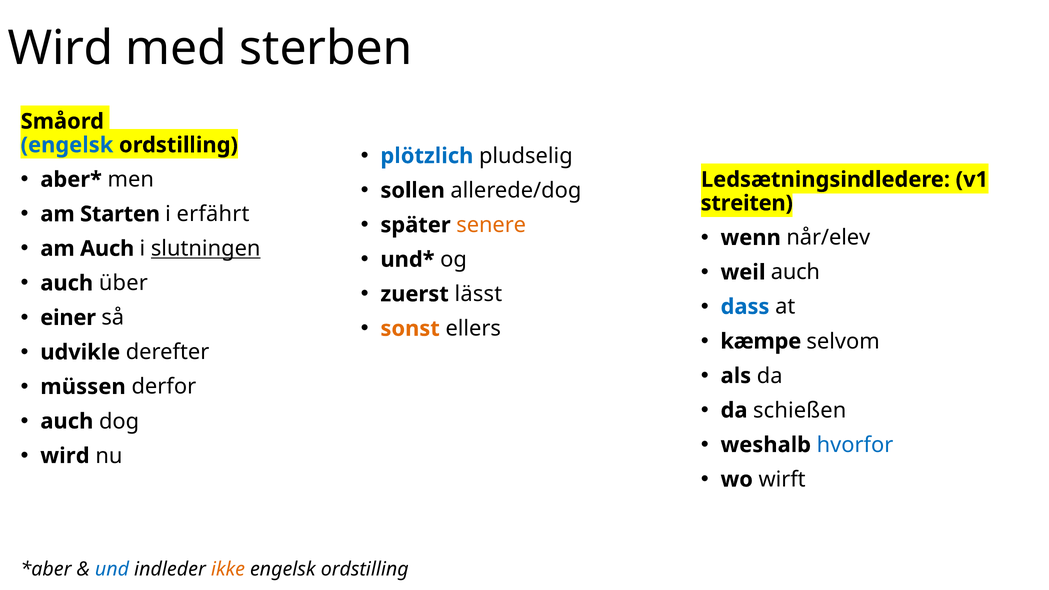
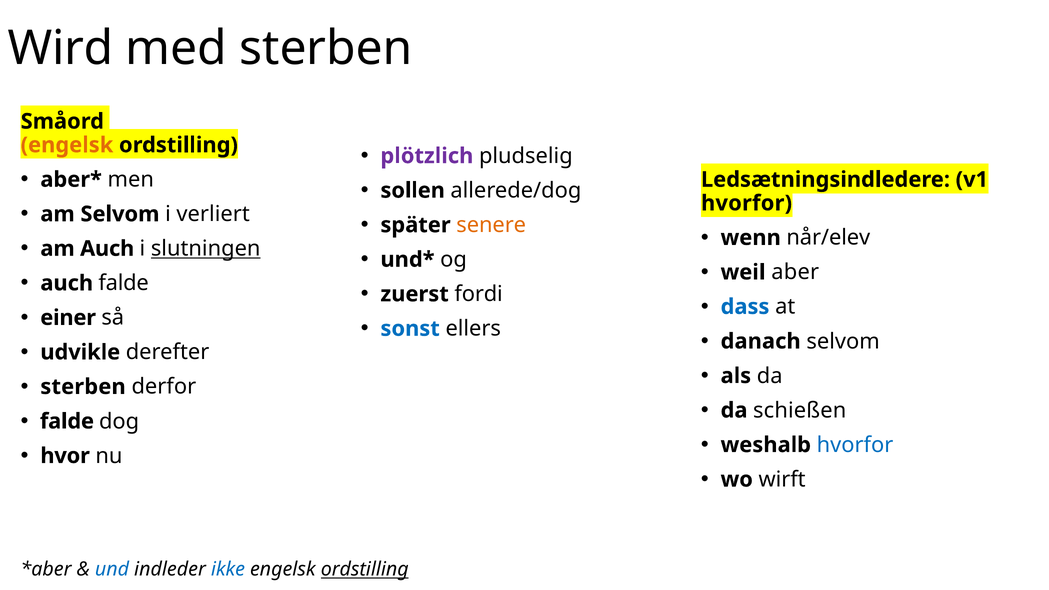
engelsk at (67, 145) colour: blue -> orange
plötzlich colour: blue -> purple
streiten at (747, 203): streiten -> hvorfor
am Starten: Starten -> Selvom
erfährt: erfährt -> verliert
weil auch: auch -> aber
auch über: über -> falde
lässt: lässt -> fordi
sonst colour: orange -> blue
kæmpe: kæmpe -> danach
müssen at (83, 387): müssen -> sterben
auch at (67, 421): auch -> falde
wird at (65, 456): wird -> hvor
ikke colour: orange -> blue
ordstilling at (365, 570) underline: none -> present
